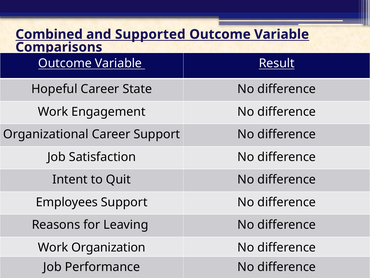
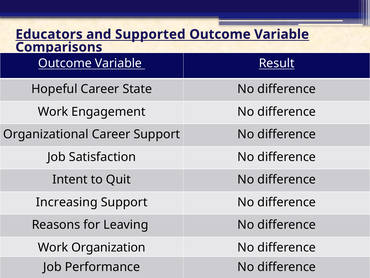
Combined: Combined -> Educators
Employees: Employees -> Increasing
